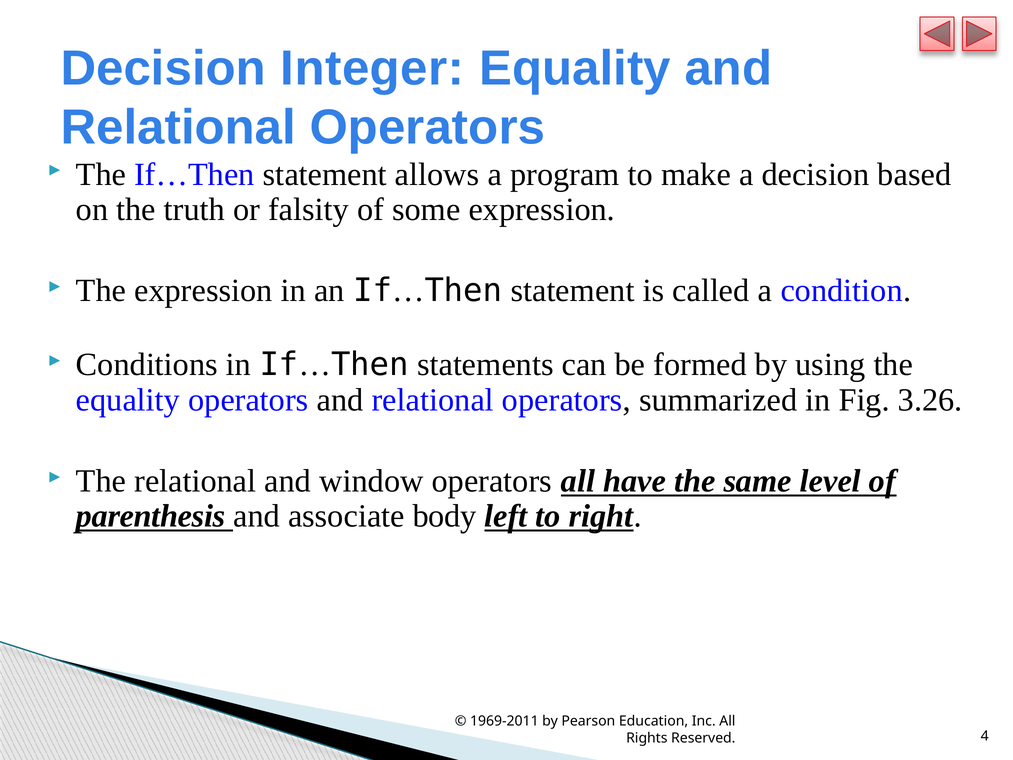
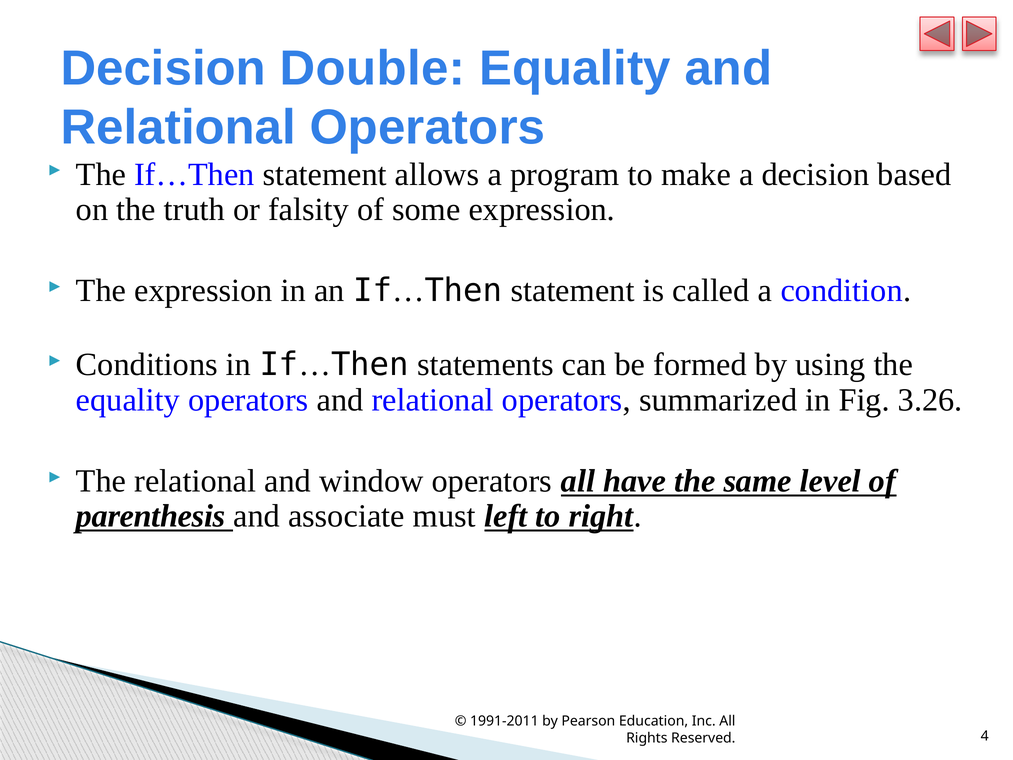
Integer: Integer -> Double
body: body -> must
1969-2011: 1969-2011 -> 1991-2011
